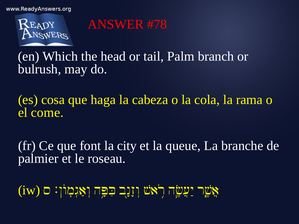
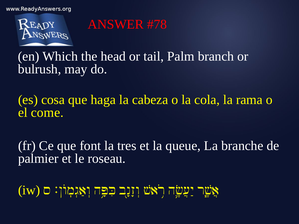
city: city -> tres
